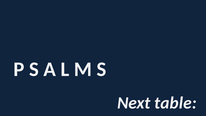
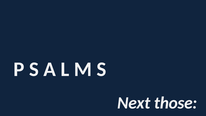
table: table -> those
